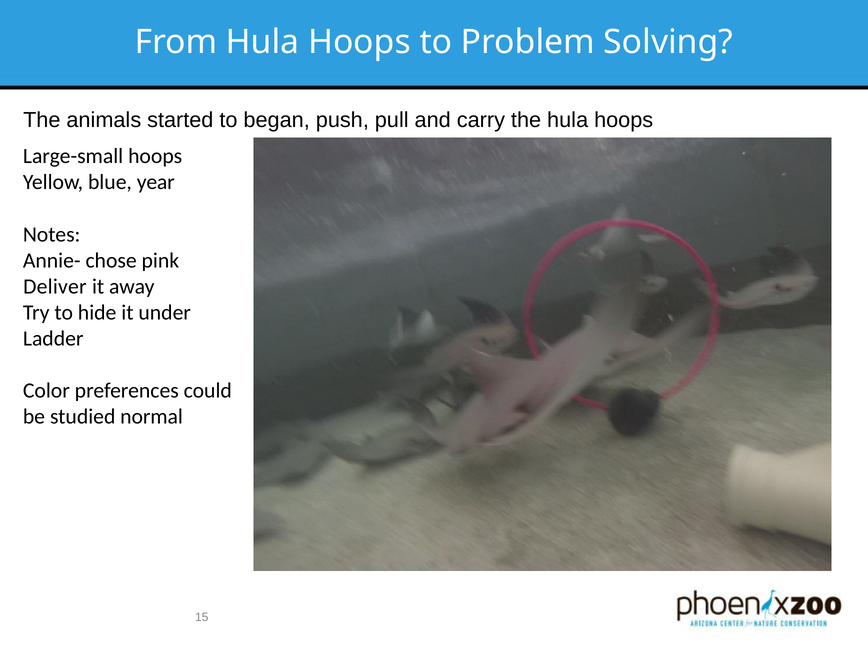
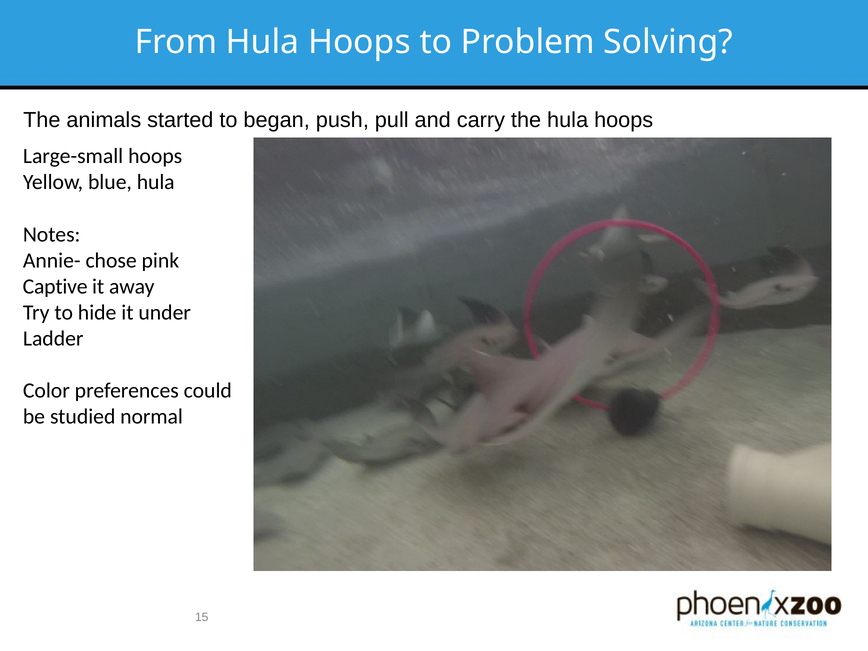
blue year: year -> hula
Deliver: Deliver -> Captive
